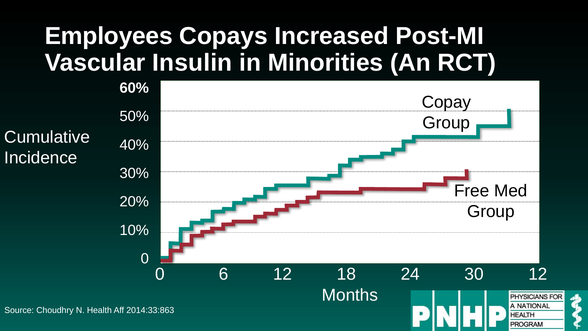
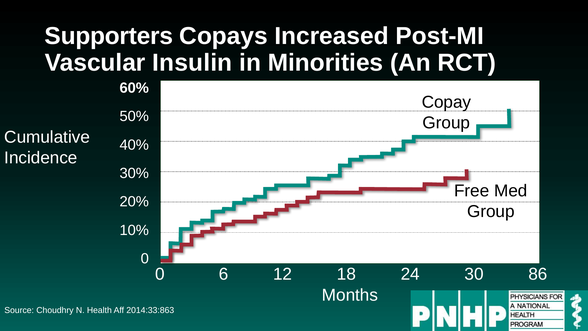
Employees: Employees -> Supporters
30 12: 12 -> 86
